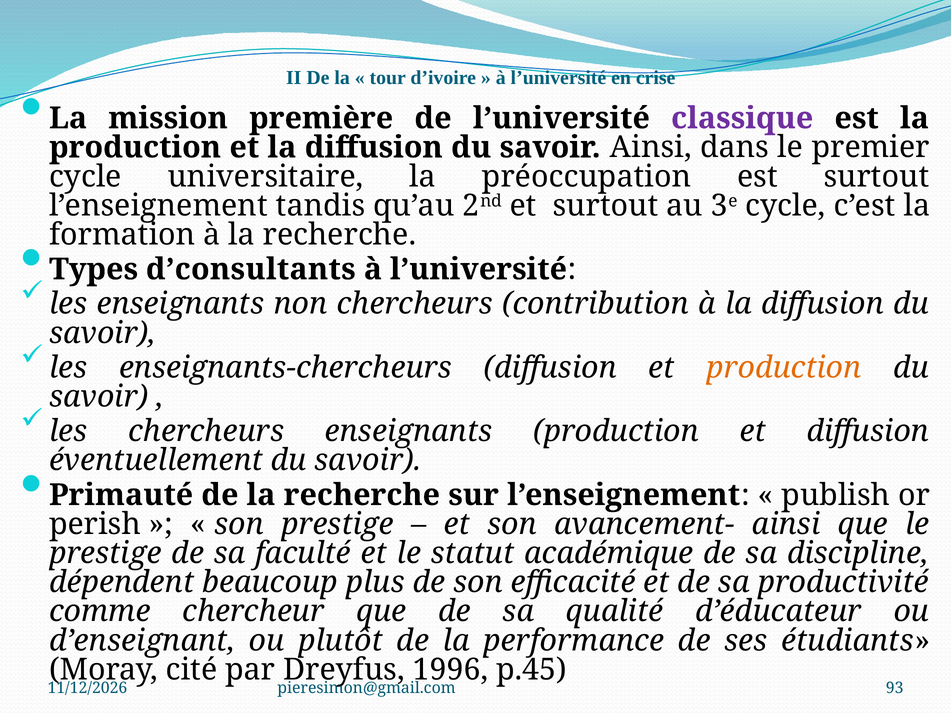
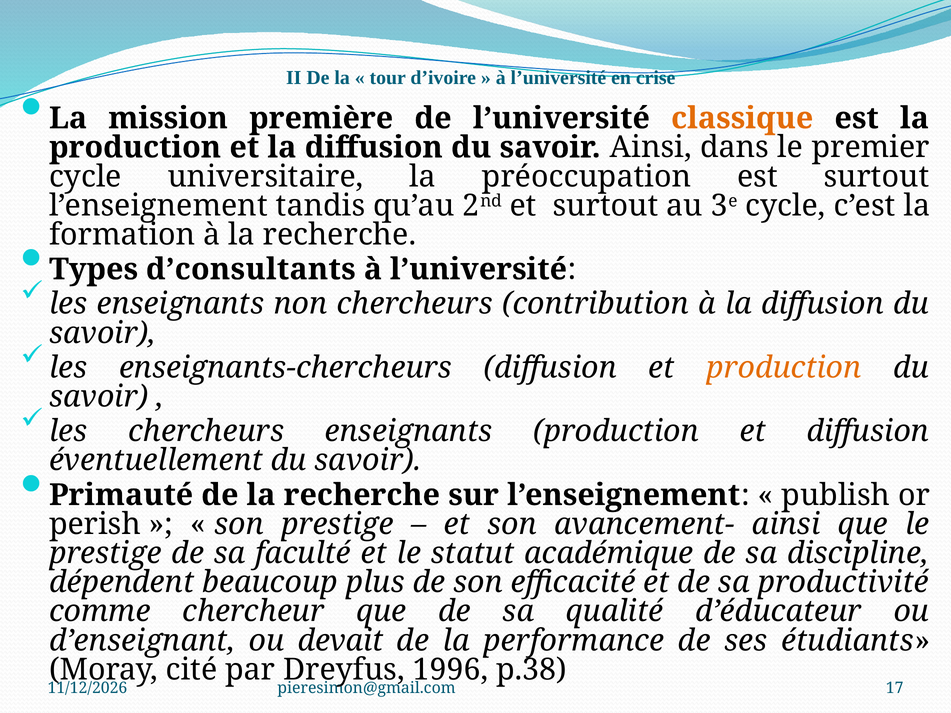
classique colour: purple -> orange
plutôt: plutôt -> devait
p.45: p.45 -> p.38
93: 93 -> 17
